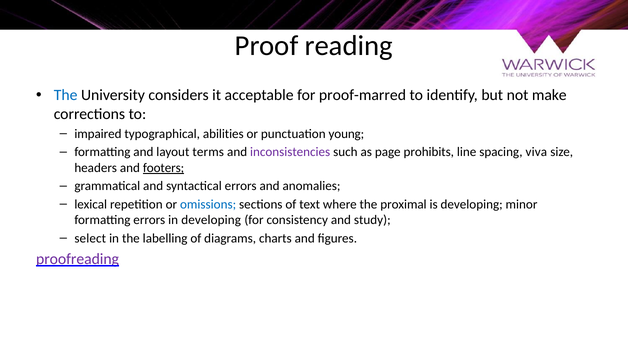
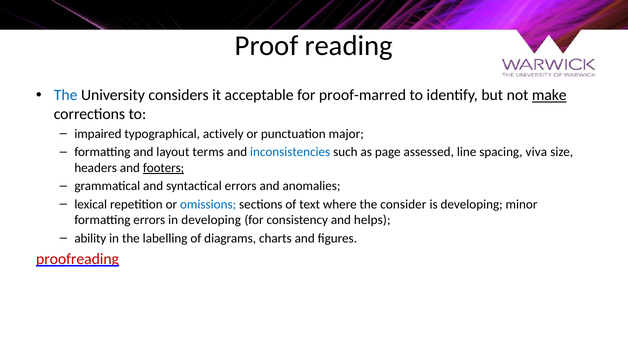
make underline: none -> present
abilities: abilities -> actively
young: young -> major
inconsistencies colour: purple -> blue
prohibits: prohibits -> assessed
proximal: proximal -> consider
study: study -> helps
select: select -> ability
proofreading colour: purple -> red
